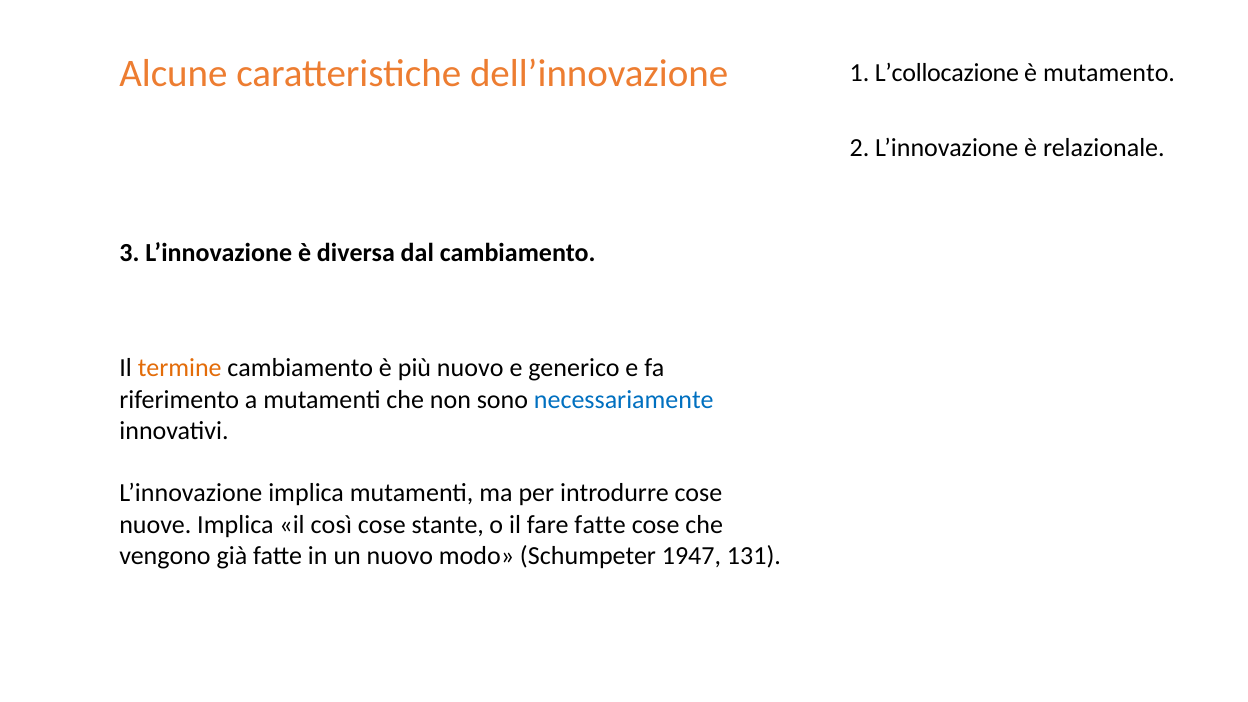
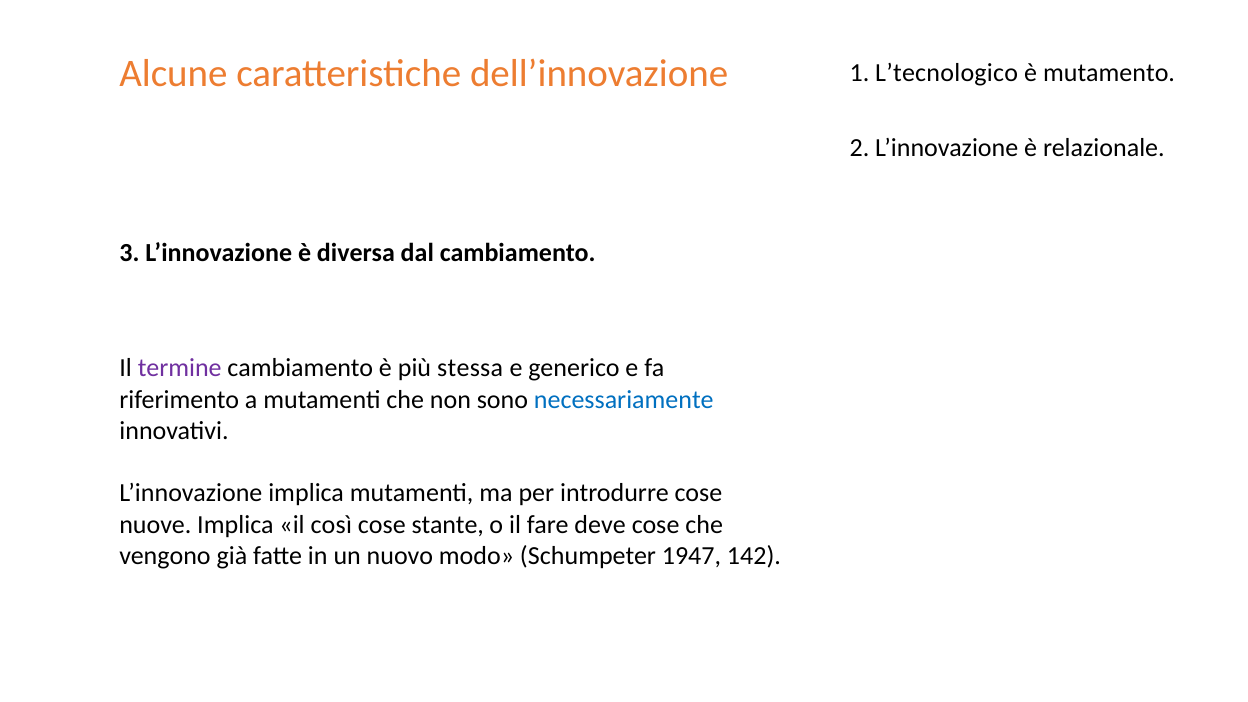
L’collocazione: L’collocazione -> L’tecnologico
termine colour: orange -> purple
più nuovo: nuovo -> stessa
fare fatte: fatte -> deve
131: 131 -> 142
